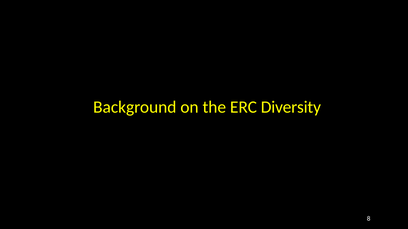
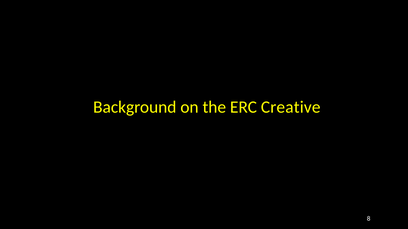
Diversity: Diversity -> Creative
